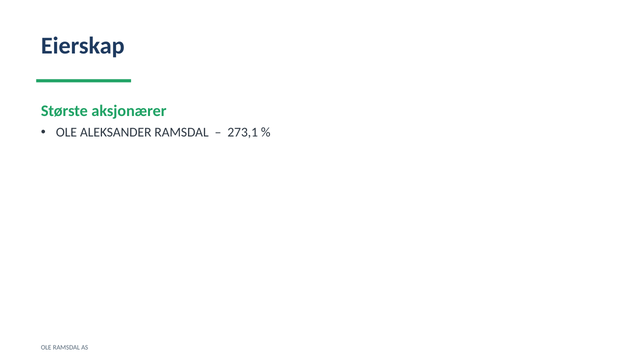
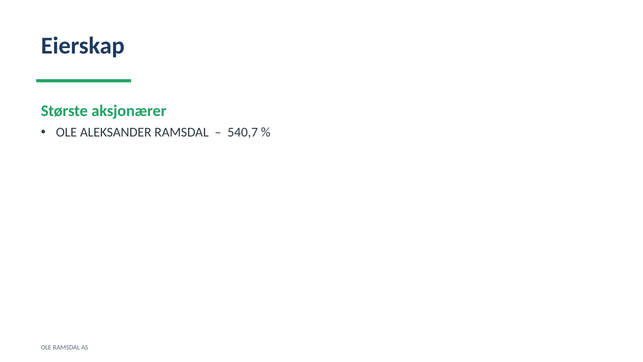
273,1: 273,1 -> 540,7
